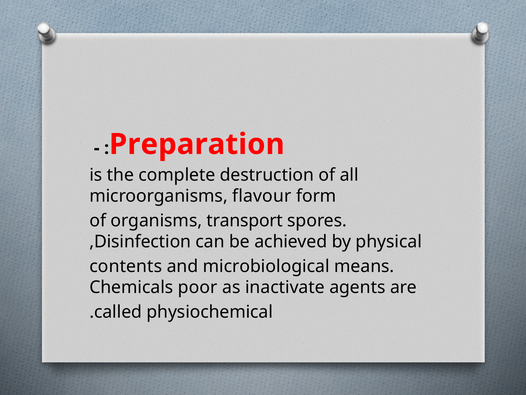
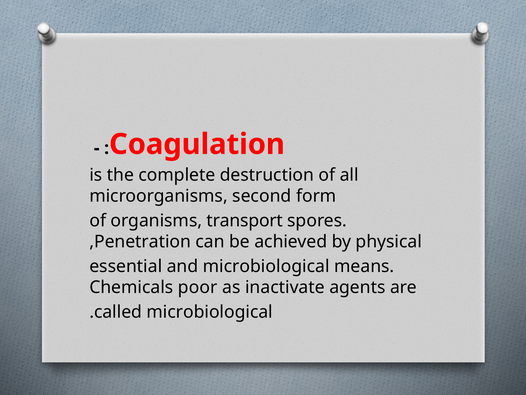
Preparation: Preparation -> Coagulation
flavour: flavour -> second
Disinfection: Disinfection -> Penetration
contents: contents -> essential
called physiochemical: physiochemical -> microbiological
